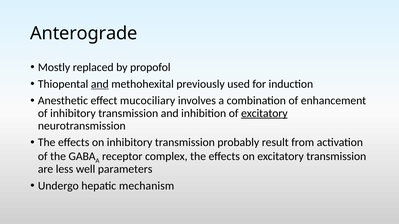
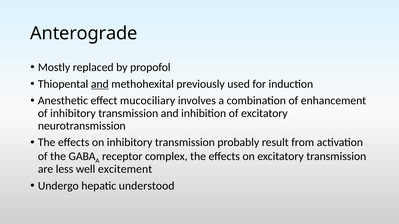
excitatory at (264, 113) underline: present -> none
parameters: parameters -> excitement
mechanism: mechanism -> understood
